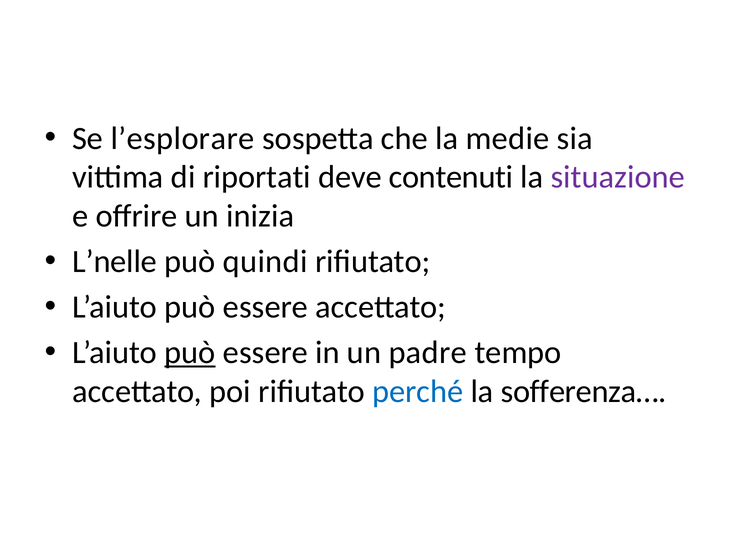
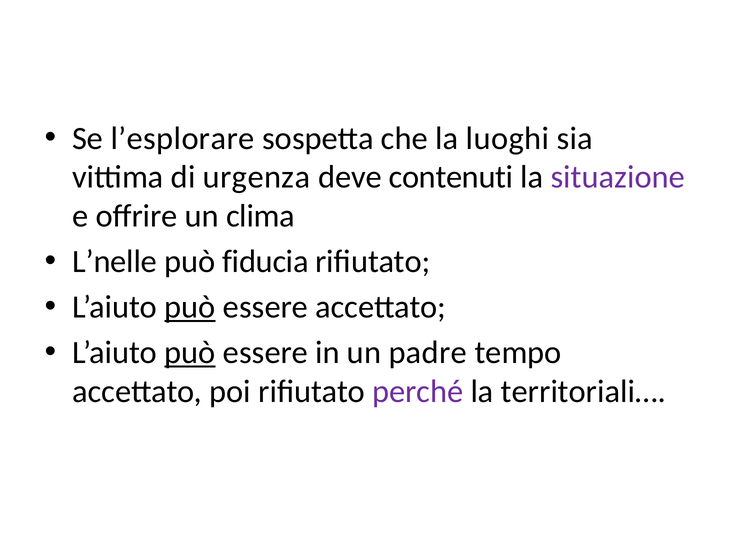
medie: medie -> luoghi
riportati: riportati -> urgenza
inizia: inizia -> clima
quindi: quindi -> fiducia
può at (190, 307) underline: none -> present
perché colour: blue -> purple
sofferenza…: sofferenza… -> territoriali…
